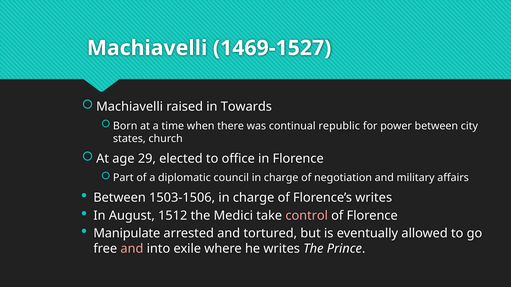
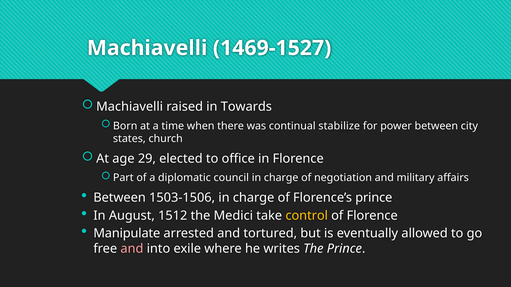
republic: republic -> stabilize
Florence’s writes: writes -> prince
control colour: pink -> yellow
